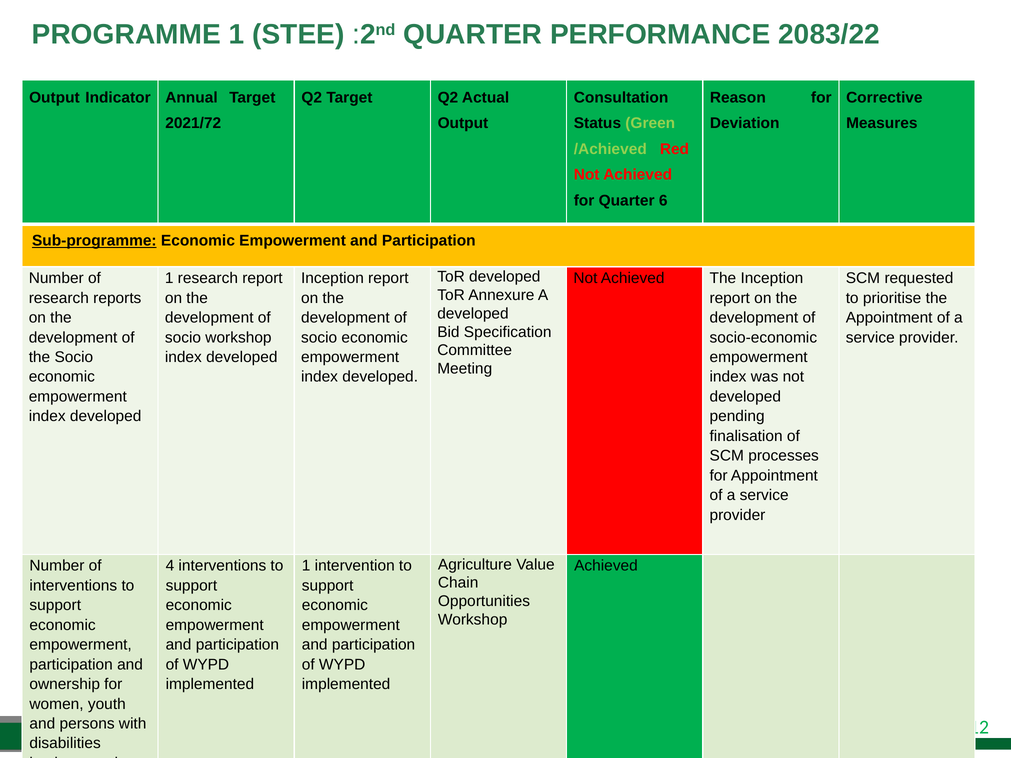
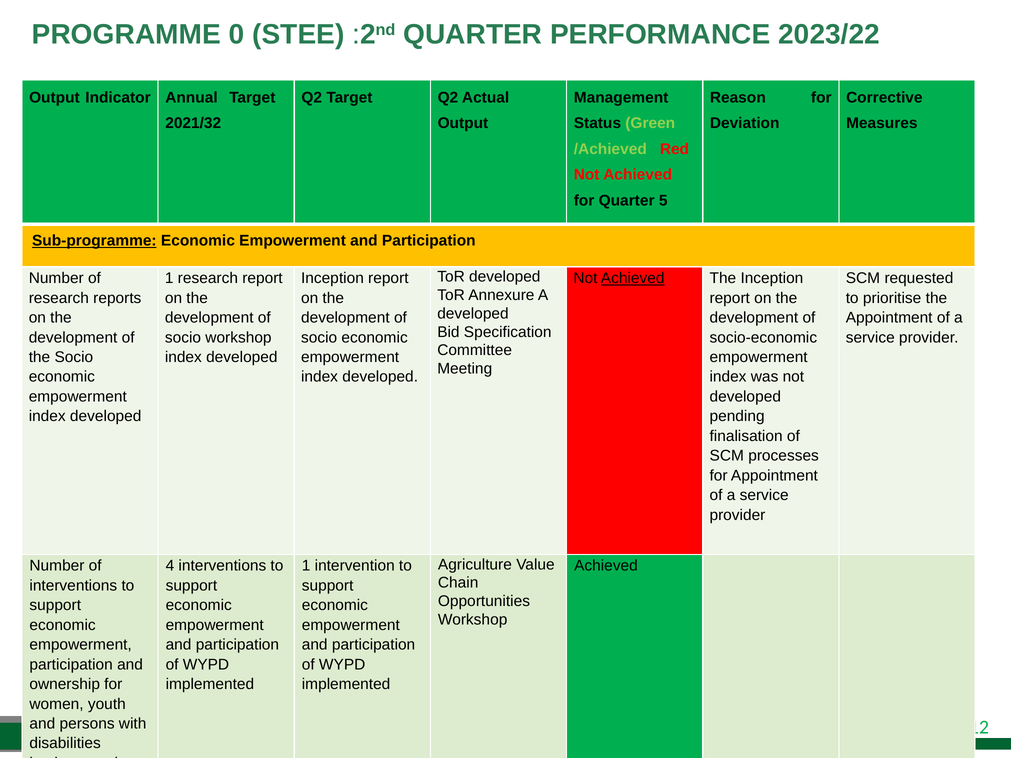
PROGRAMME 1: 1 -> 0
2083/22: 2083/22 -> 2023/22
Consultation: Consultation -> Management
2021/72: 2021/72 -> 2021/32
6: 6 -> 5
Achieved at (633, 278) underline: none -> present
